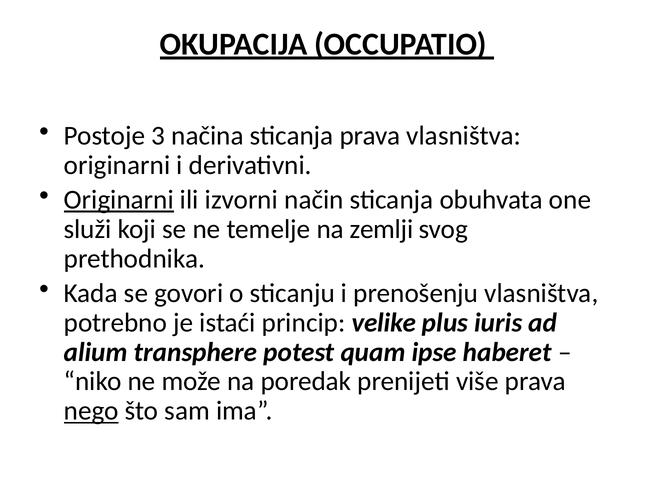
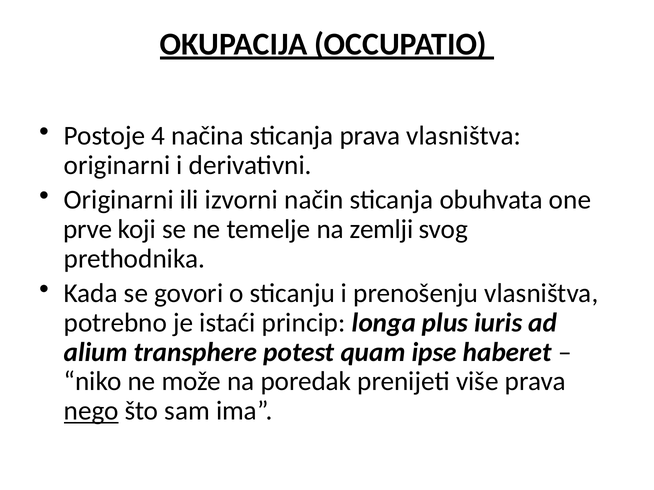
3: 3 -> 4
Originarni at (119, 200) underline: present -> none
služi: služi -> prve
velike: velike -> longa
